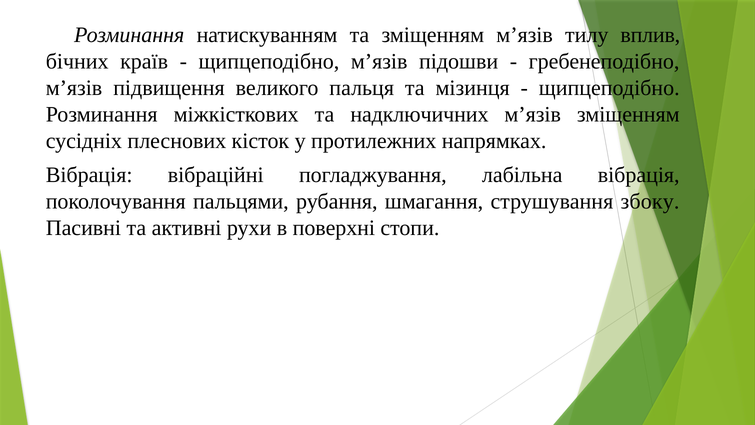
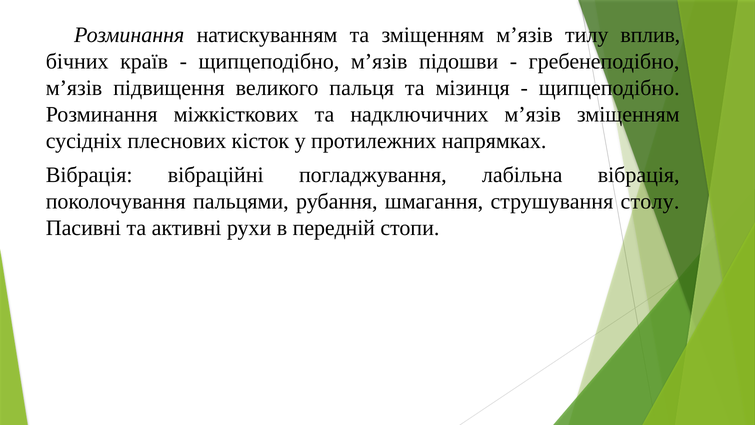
збоку: збоку -> столу
поверхні: поверхні -> передній
